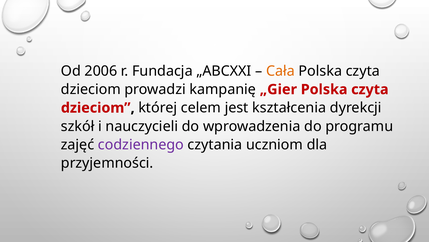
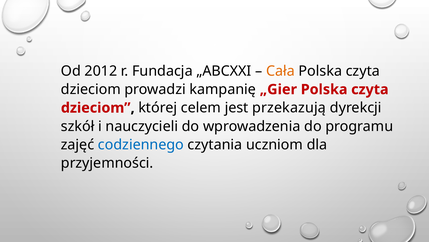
2006: 2006 -> 2012
kształcenia: kształcenia -> przekazują
codziennego colour: purple -> blue
